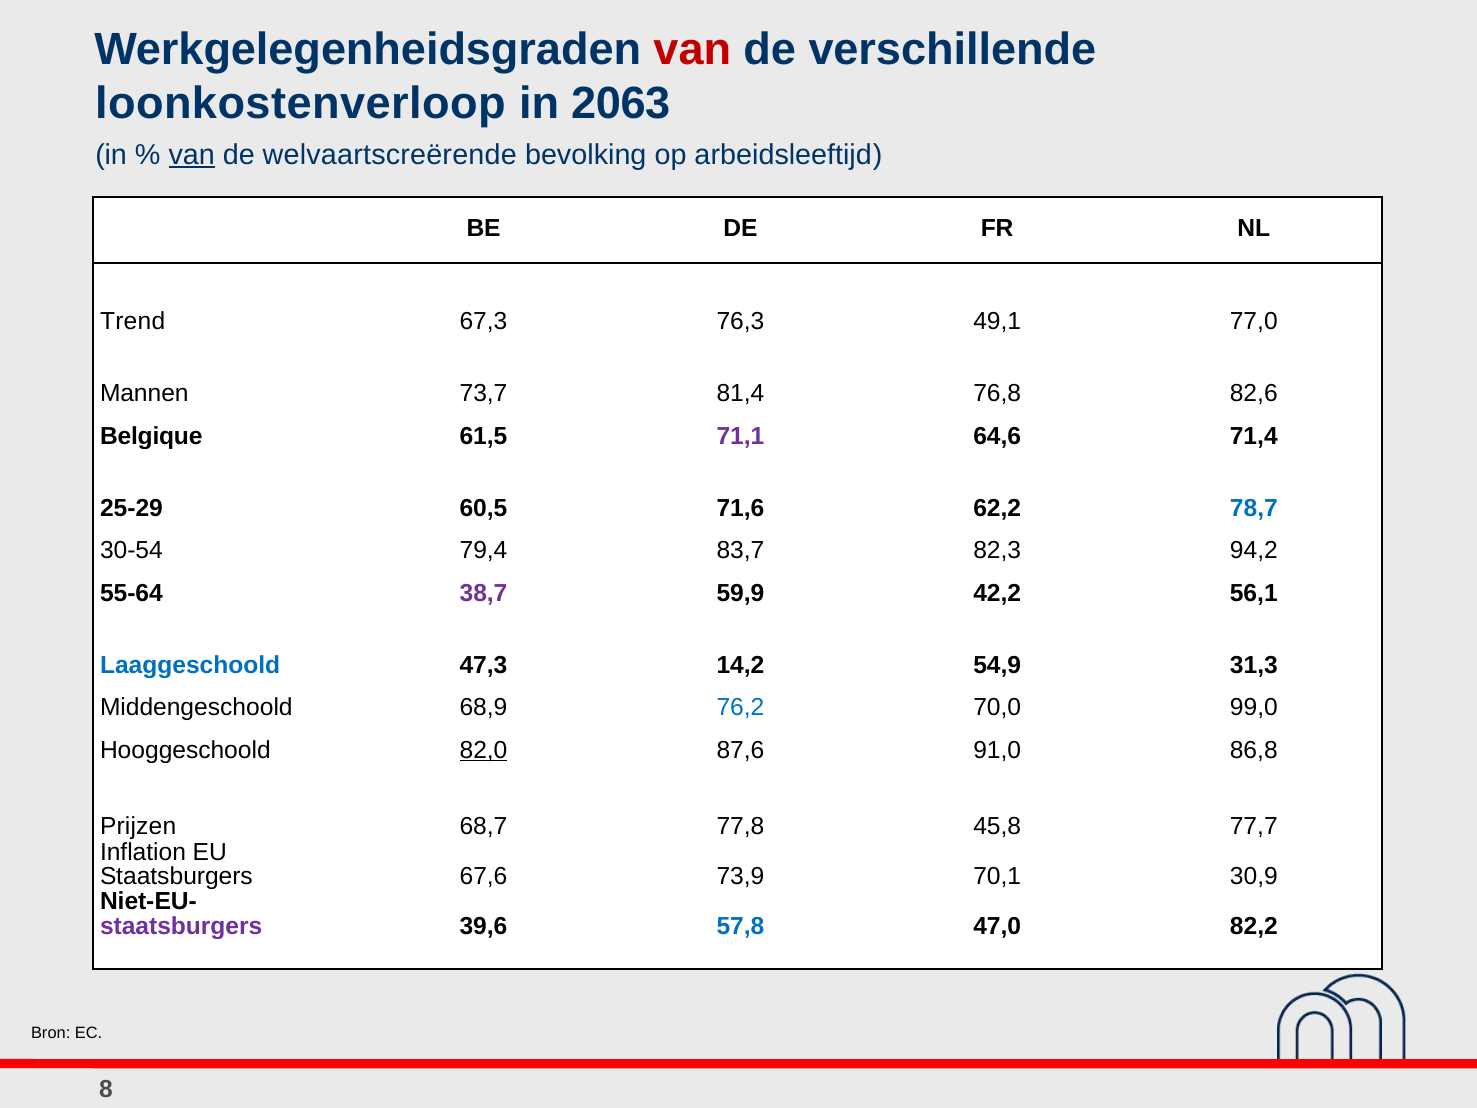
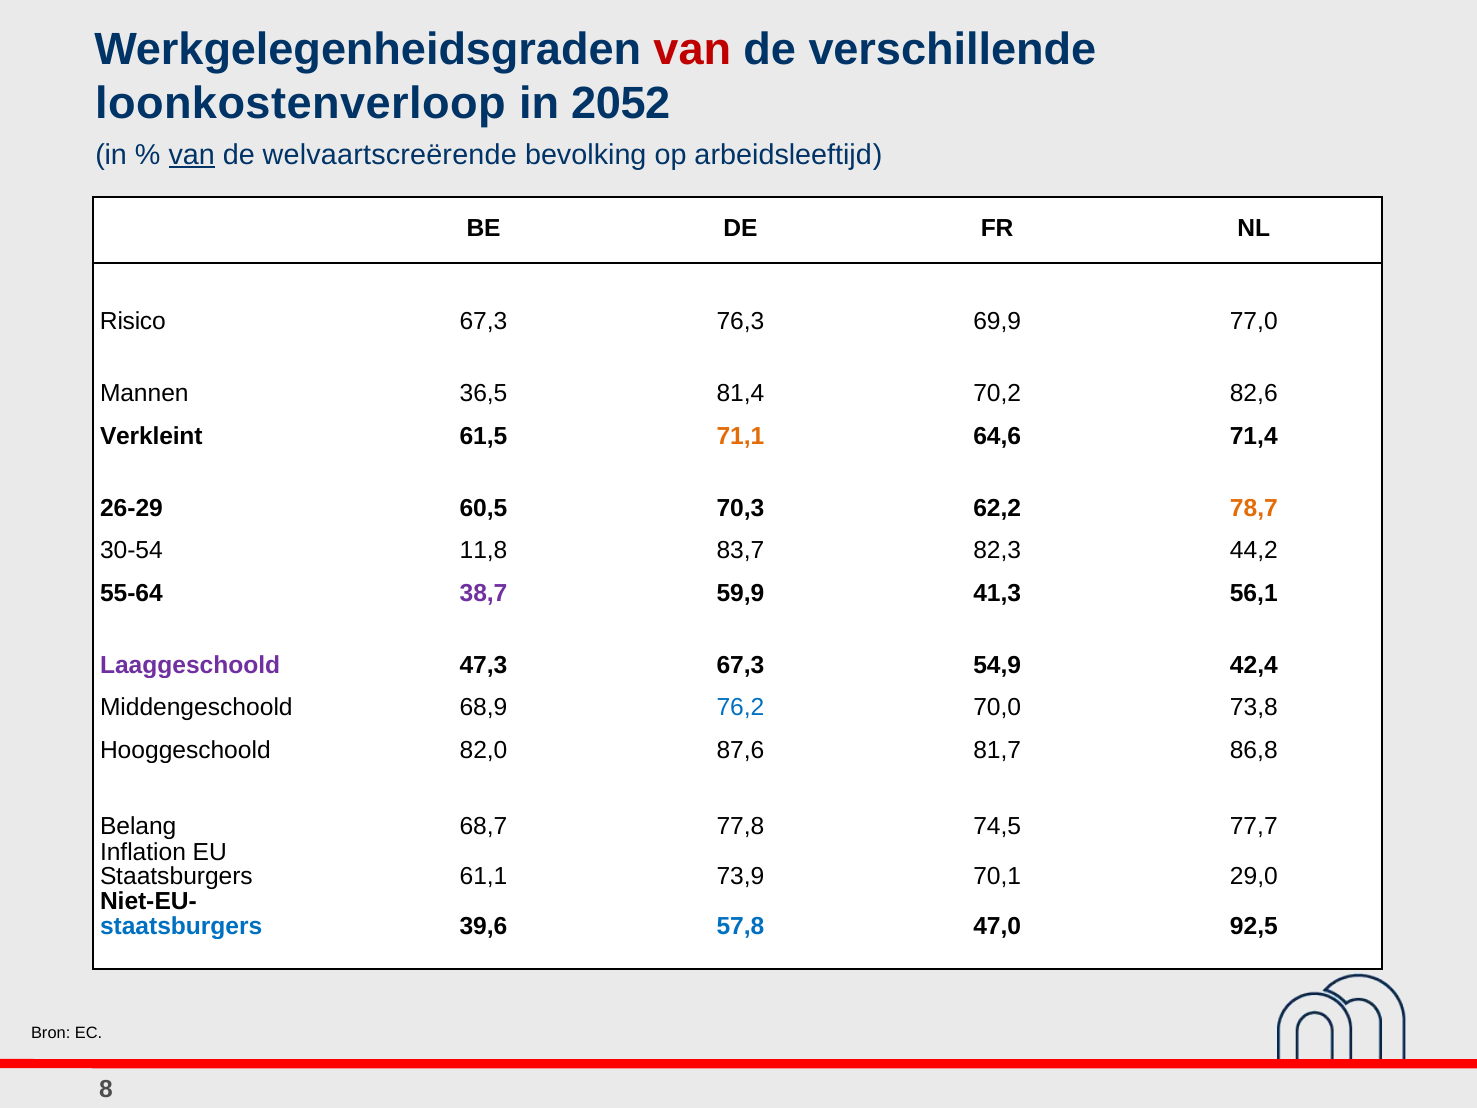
2063: 2063 -> 2052
Trend: Trend -> Risico
49,1: 49,1 -> 69,9
73,7: 73,7 -> 36,5
76,8: 76,8 -> 70,2
Belgique: Belgique -> Verkleint
71,1 colour: purple -> orange
25-29: 25-29 -> 26-29
71,6: 71,6 -> 70,3
78,7 colour: blue -> orange
79,4: 79,4 -> 11,8
94,2: 94,2 -> 44,2
42,2: 42,2 -> 41,3
Laaggeschoold colour: blue -> purple
47,3 14,2: 14,2 -> 67,3
31,3: 31,3 -> 42,4
99,0: 99,0 -> 73,8
82,0 underline: present -> none
91,0: 91,0 -> 81,7
Prijzen: Prijzen -> Belang
45,8: 45,8 -> 74,5
67,6: 67,6 -> 61,1
30,9: 30,9 -> 29,0
staatsburgers at (181, 926) colour: purple -> blue
82,2: 82,2 -> 92,5
